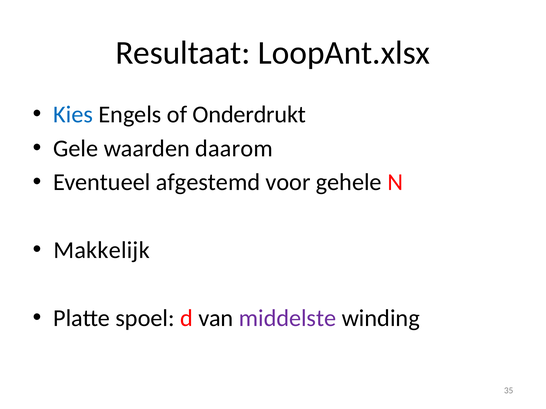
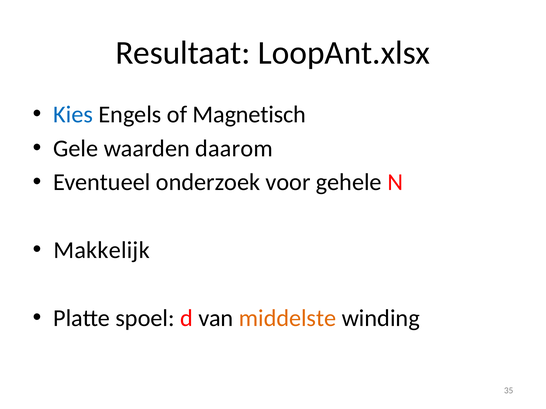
Onderdrukt: Onderdrukt -> Magnetisch
afgestemd: afgestemd -> onderzoek
middelste colour: purple -> orange
